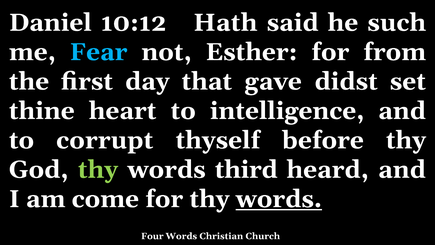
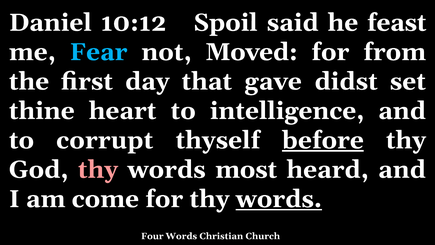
Hath: Hath -> Spoil
such: such -> feast
Esther: Esther -> Moved
before underline: none -> present
thy at (98, 169) colour: light green -> pink
third: third -> most
